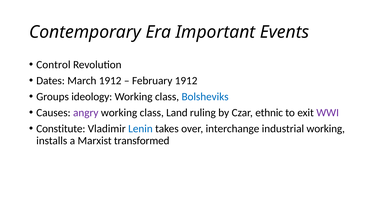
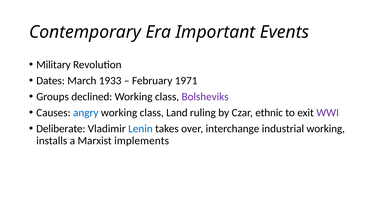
Control: Control -> Military
March 1912: 1912 -> 1933
February 1912: 1912 -> 1971
ideology: ideology -> declined
Bolsheviks colour: blue -> purple
angry colour: purple -> blue
Constitute: Constitute -> Deliberate
transformed: transformed -> implements
